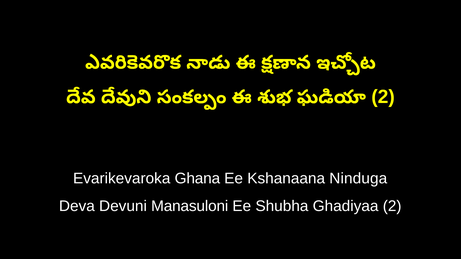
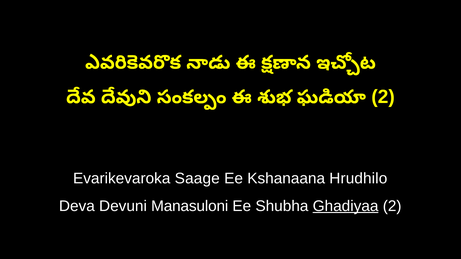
Ghana: Ghana -> Saage
Ninduga: Ninduga -> Hrudhilo
Ghadiyaa underline: none -> present
